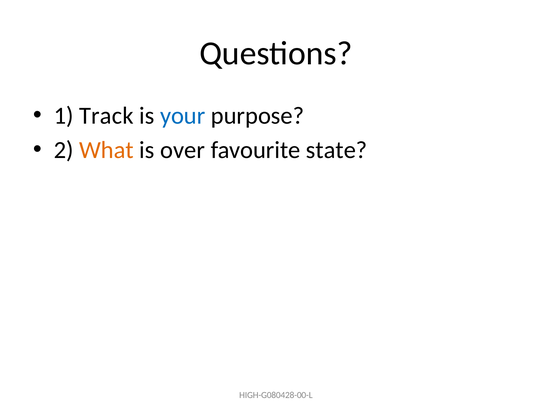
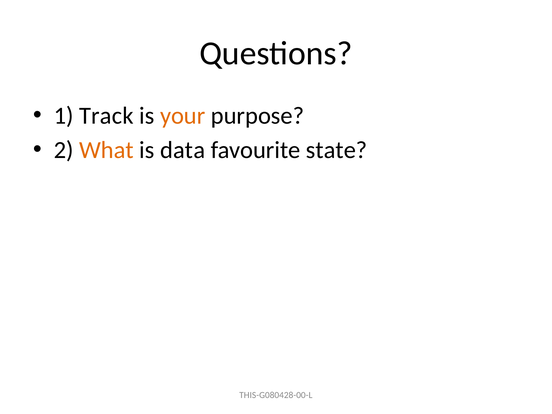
your colour: blue -> orange
over: over -> data
HIGH-G080428-00-L: HIGH-G080428-00-L -> THIS-G080428-00-L
